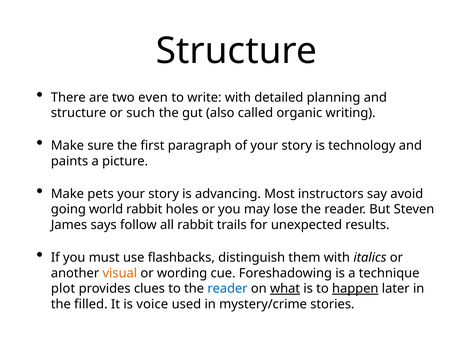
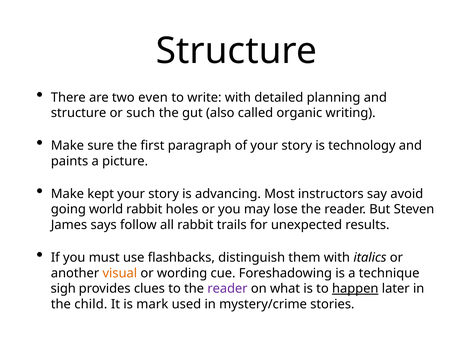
pets: pets -> kept
plot: plot -> sigh
reader at (227, 288) colour: blue -> purple
what underline: present -> none
filled: filled -> child
voice: voice -> mark
